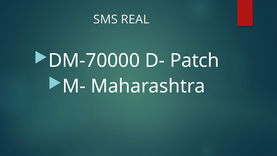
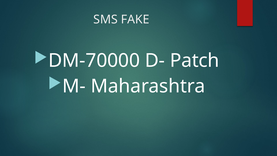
REAL: REAL -> FAKE
